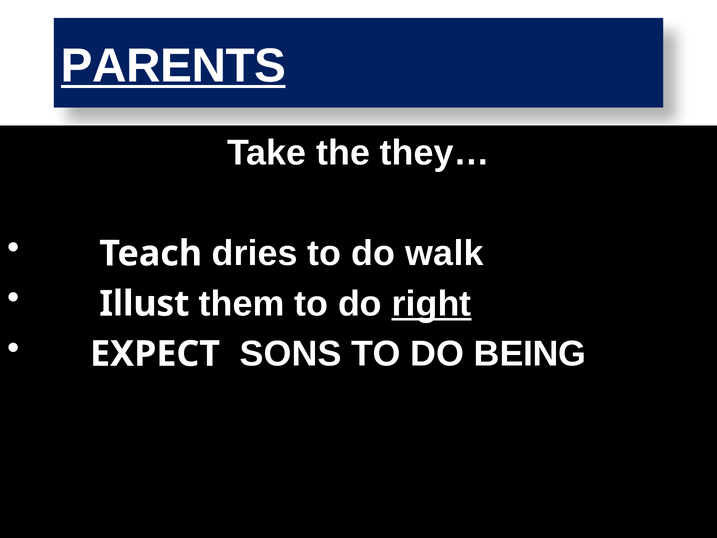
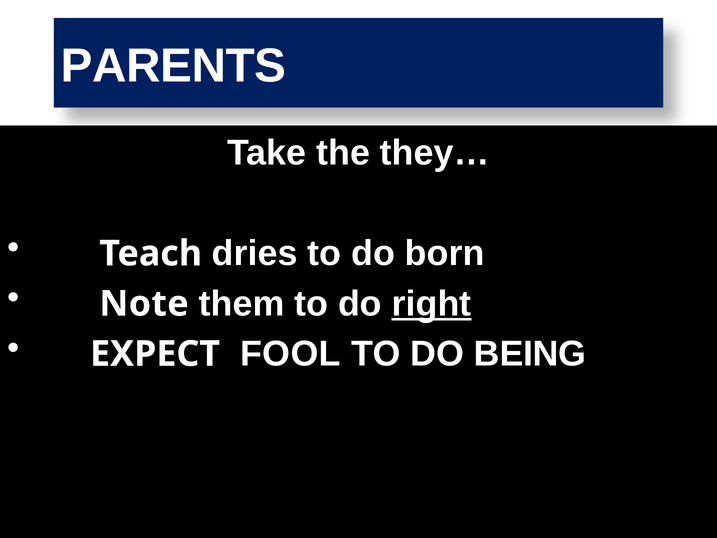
PARENTS underline: present -> none
walk: walk -> born
Illust: Illust -> Note
SONS: SONS -> FOOL
